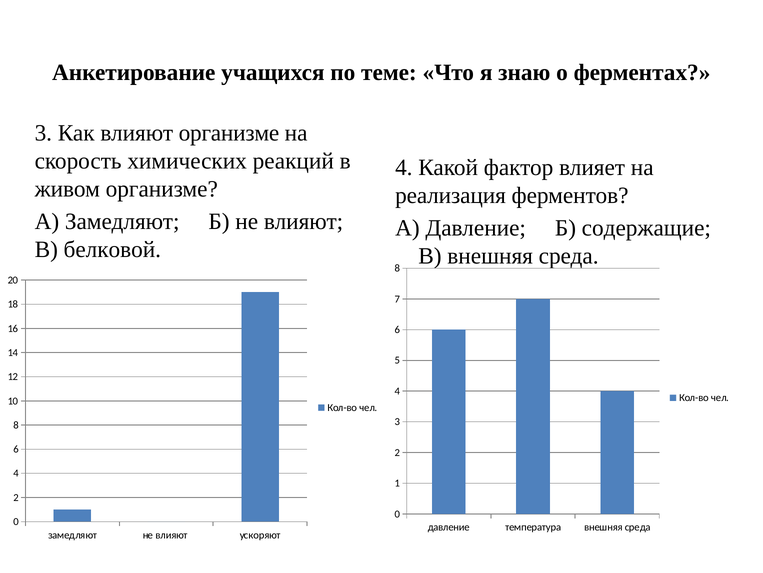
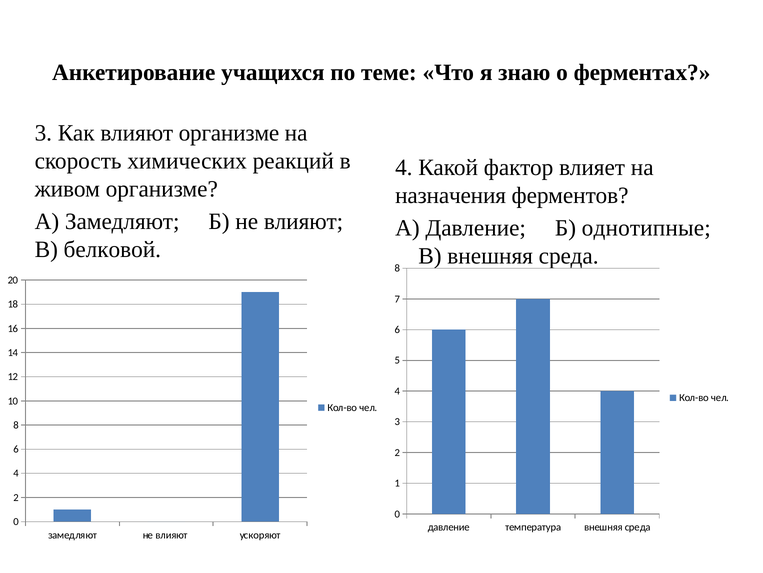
реализация: реализация -> назначения
содержащие: содержащие -> однотипные
